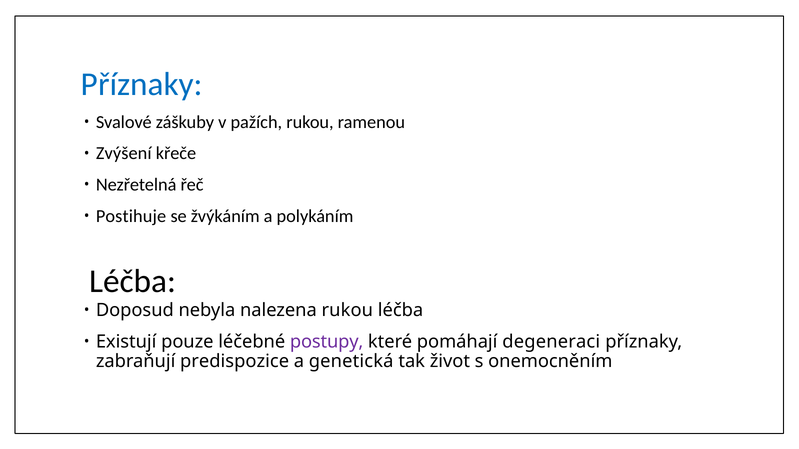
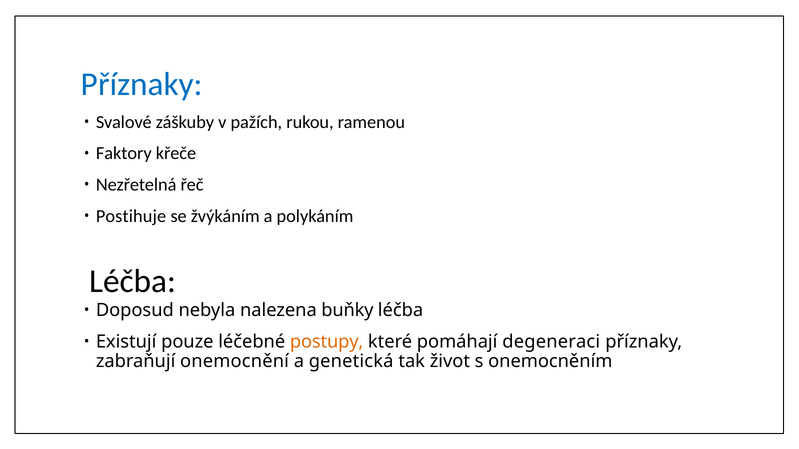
Zvýšení: Zvýšení -> Faktory
nalezena rukou: rukou -> buňky
postupy colour: purple -> orange
predispozice: predispozice -> onemocnění
